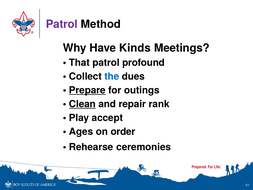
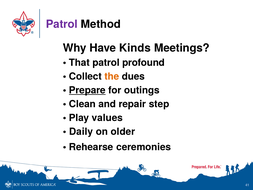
the colour: blue -> orange
Clean underline: present -> none
rank: rank -> step
accept: accept -> values
Ages: Ages -> Daily
order: order -> older
